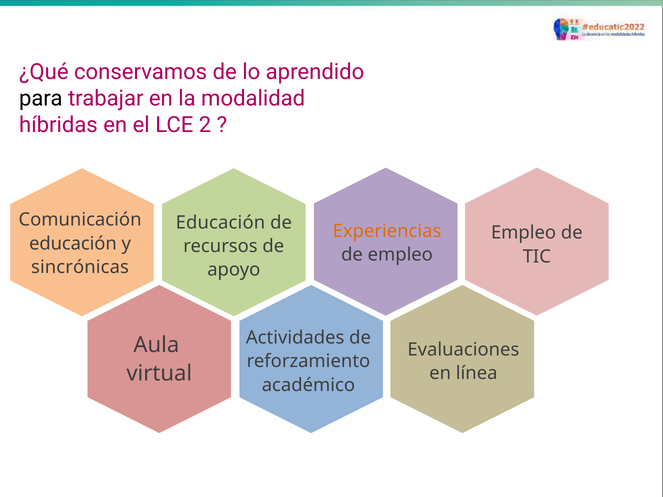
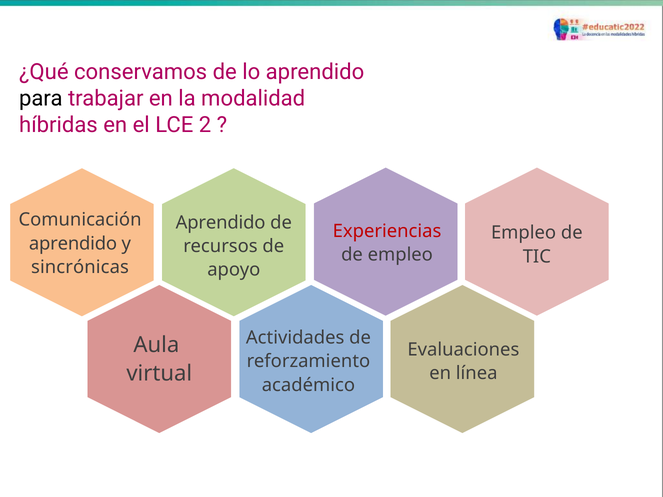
Educación at (220, 223): Educación -> Aprendido
Experiencias colour: orange -> red
educación at (73, 244): educación -> aprendido
